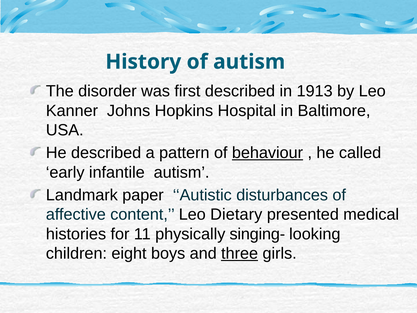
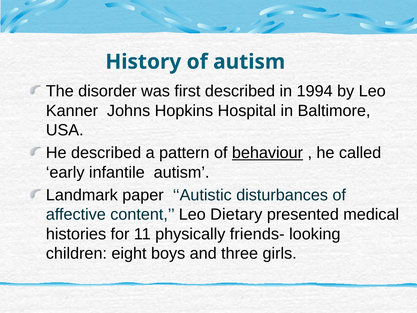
1913: 1913 -> 1994
singing-: singing- -> friends-
three underline: present -> none
